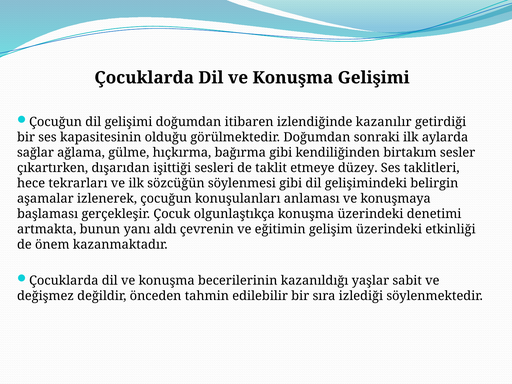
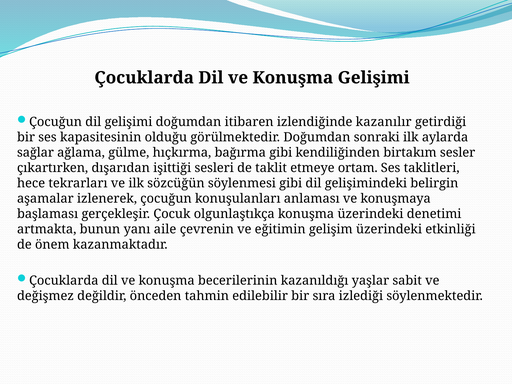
düzey: düzey -> ortam
aldı: aldı -> aile
